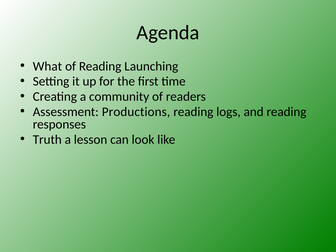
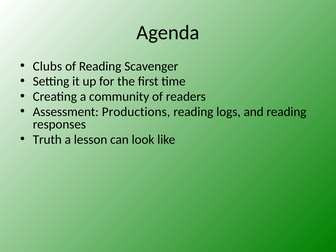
What: What -> Clubs
Launching: Launching -> Scavenger
